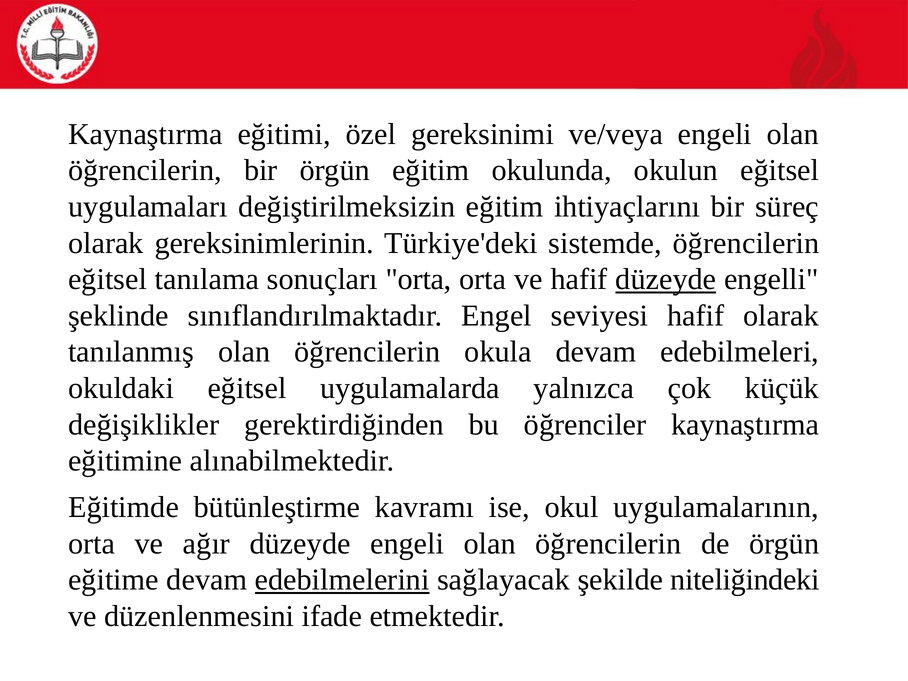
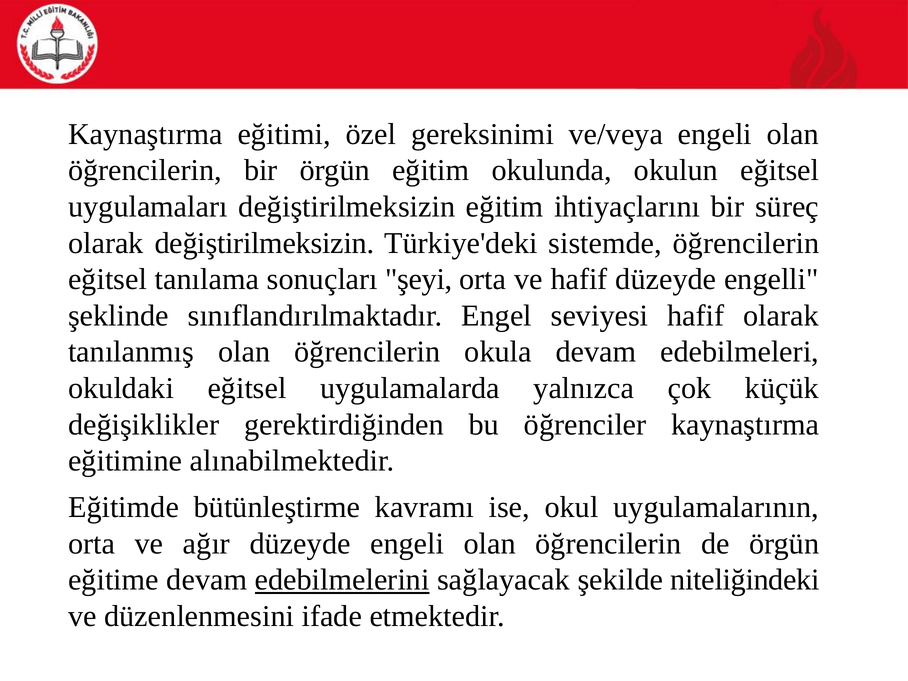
olarak gereksinimlerinin: gereksinimlerinin -> değiştirilmeksizin
sonuçları orta: orta -> şeyi
düzeyde underline: present -> none
